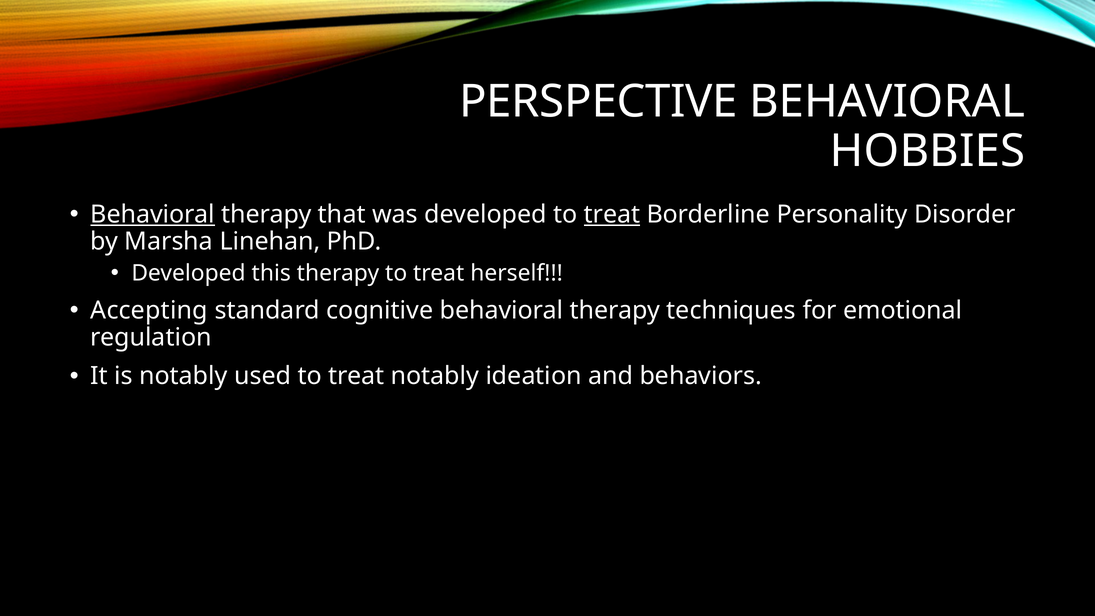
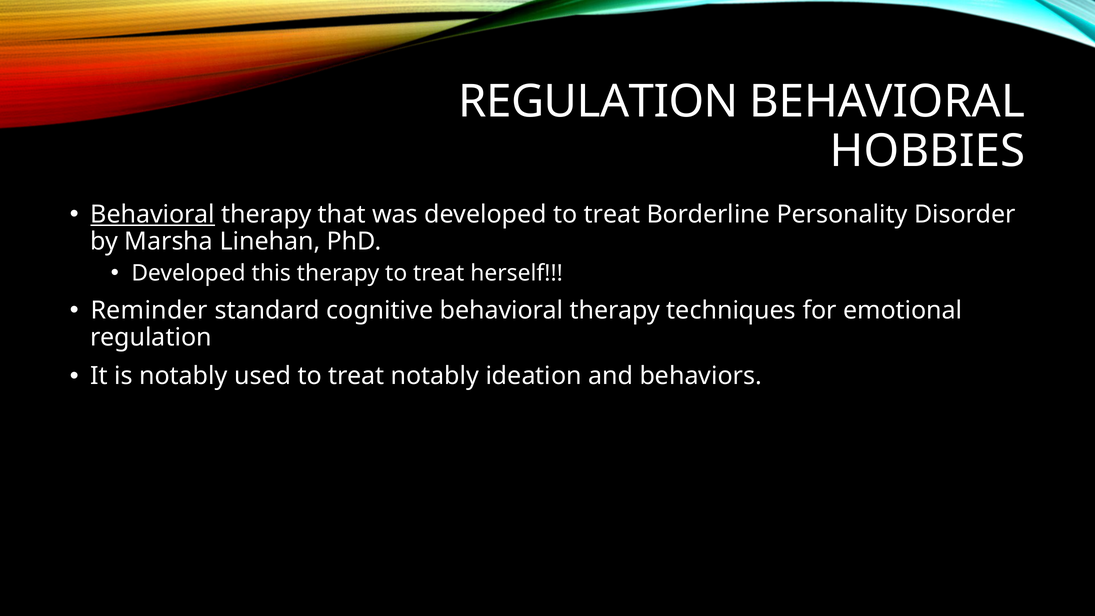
PERSPECTIVE at (598, 102): PERSPECTIVE -> REGULATION
treat at (612, 215) underline: present -> none
Accepting: Accepting -> Reminder
